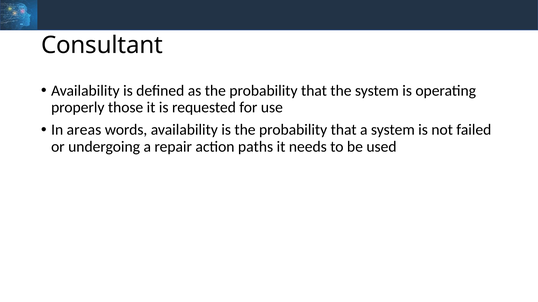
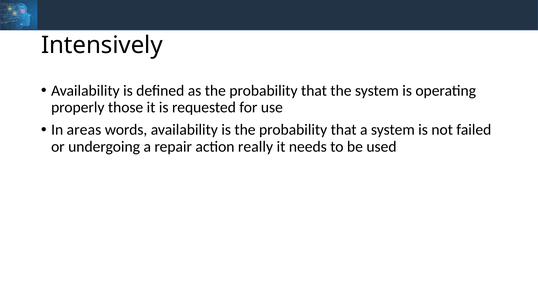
Consultant: Consultant -> Intensively
paths: paths -> really
